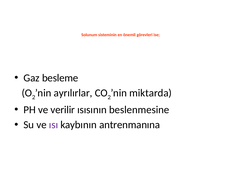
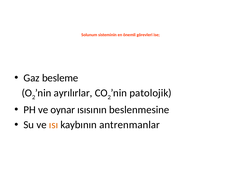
miktarda: miktarda -> patolojik
verilir: verilir -> oynar
ısı colour: purple -> orange
antrenmanına: antrenmanına -> antrenmanlar
